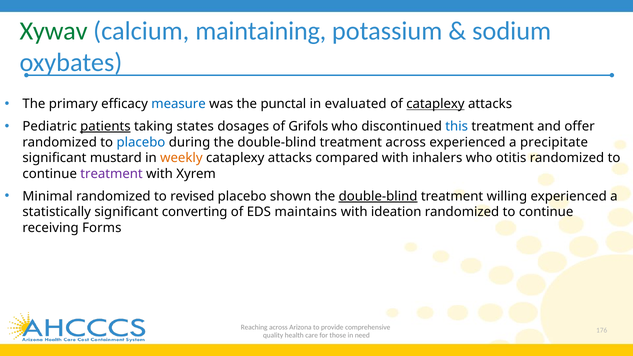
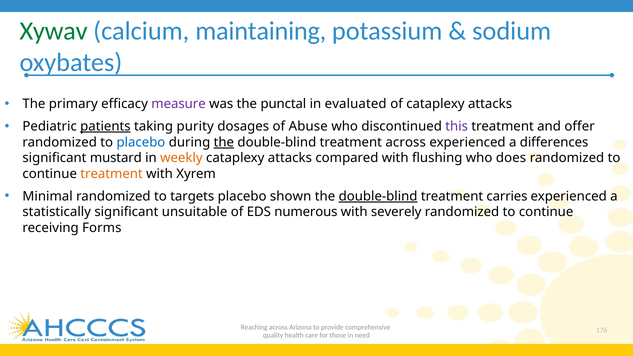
measure colour: blue -> purple
cataplexy at (435, 104) underline: present -> none
states: states -> purity
Grifols: Grifols -> Abuse
this colour: blue -> purple
the at (224, 142) underline: none -> present
precipitate: precipitate -> differences
inhalers: inhalers -> flushing
otitis: otitis -> does
treatment at (112, 174) colour: purple -> orange
revised: revised -> targets
willing: willing -> carries
converting: converting -> unsuitable
maintains: maintains -> numerous
ideation: ideation -> severely
